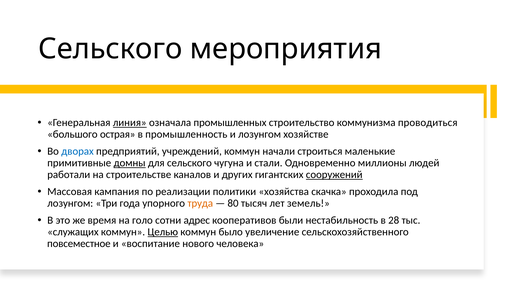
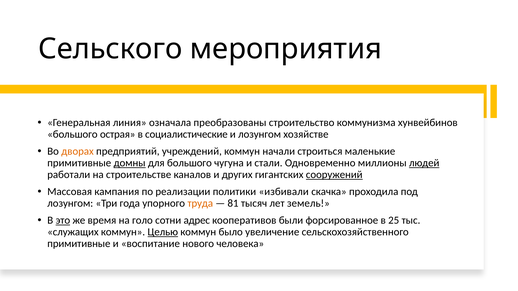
линия underline: present -> none
промышленных: промышленных -> преобразованы
проводиться: проводиться -> хунвейбинов
промышленность: промышленность -> социалистические
дворах colour: blue -> orange
для сельского: сельского -> большого
людей underline: none -> present
хозяйства: хозяйства -> избивали
80: 80 -> 81
это underline: none -> present
нестабильность: нестабильность -> форсированное
28: 28 -> 25
повсеместное at (79, 244): повсеместное -> примитивные
